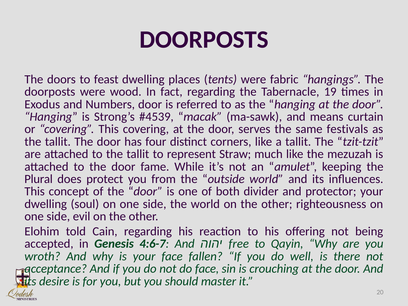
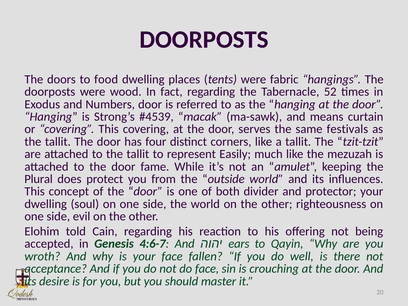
feast: feast -> food
19: 19 -> 52
Straw: Straw -> Easily
free: free -> ears
